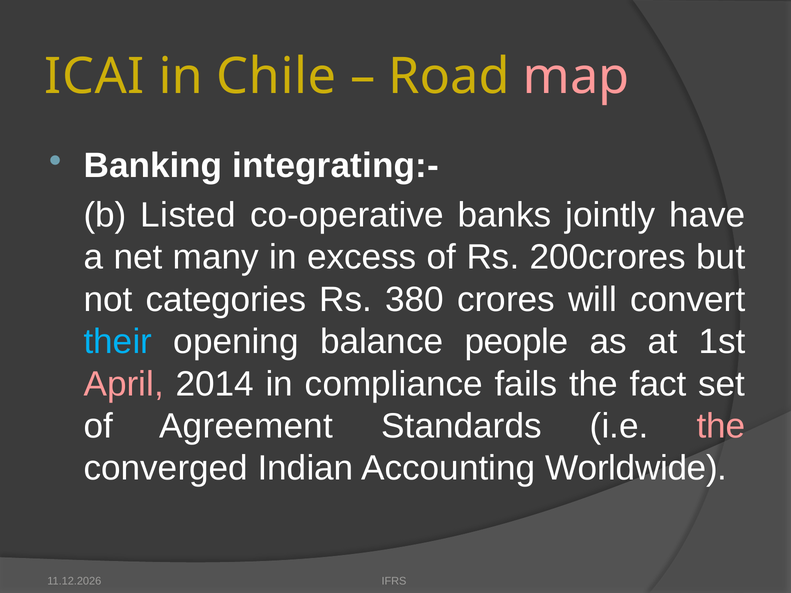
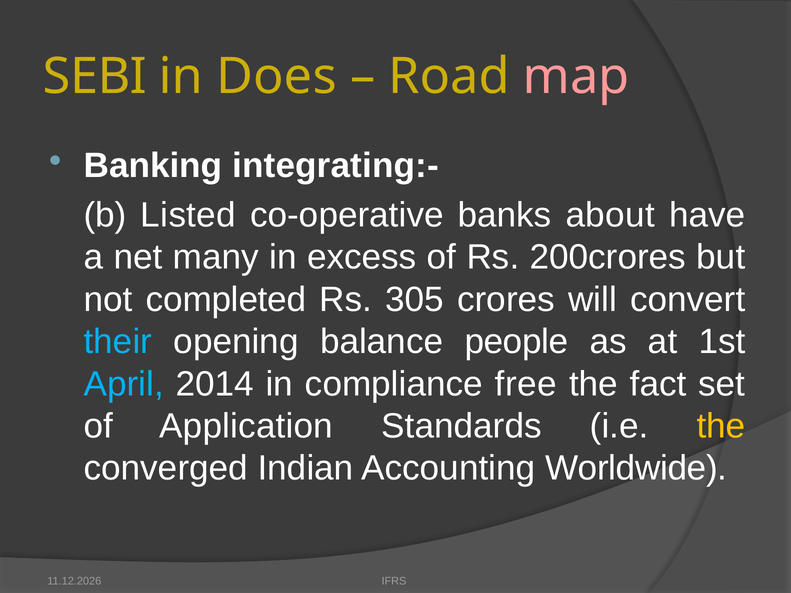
ICAI: ICAI -> SEBI
Chile: Chile -> Does
jointly: jointly -> about
categories: categories -> completed
380: 380 -> 305
April colour: pink -> light blue
fails: fails -> free
Agreement: Agreement -> Application
the at (721, 426) colour: pink -> yellow
